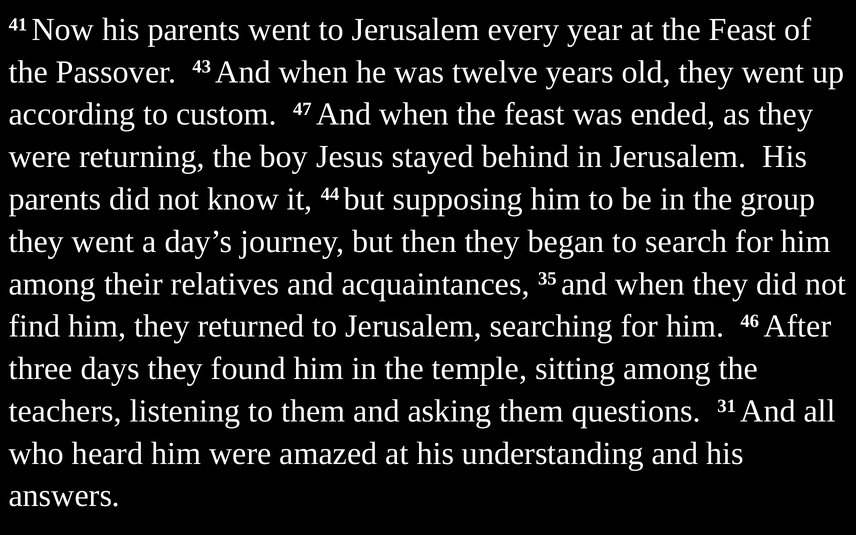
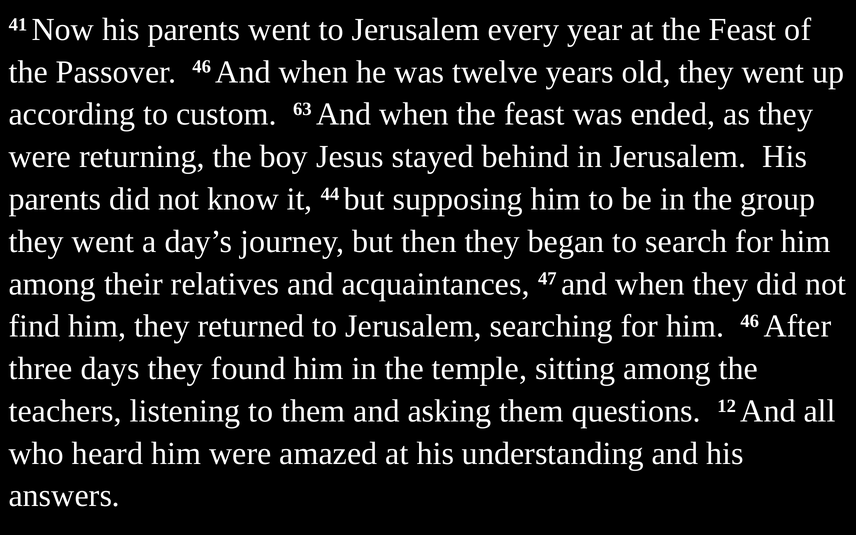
Passover 43: 43 -> 46
47: 47 -> 63
35: 35 -> 47
31: 31 -> 12
